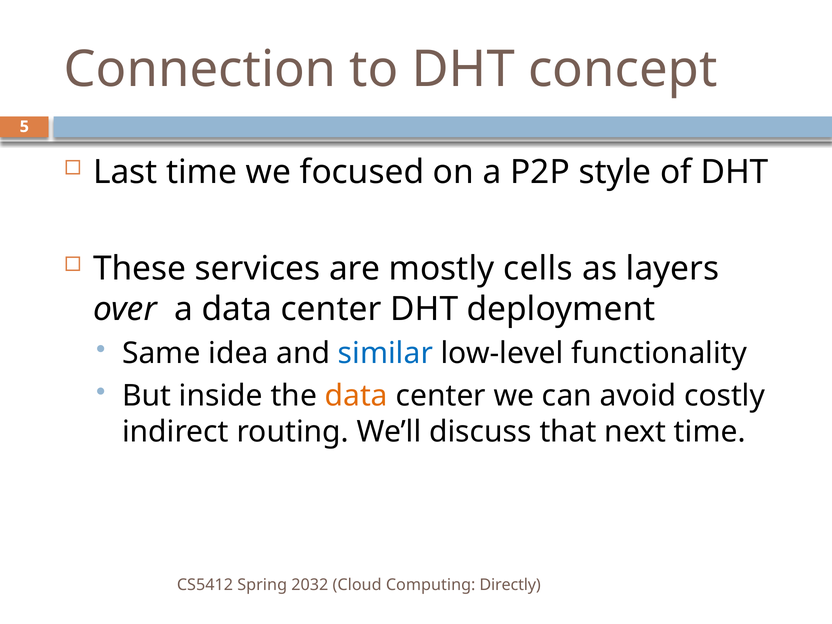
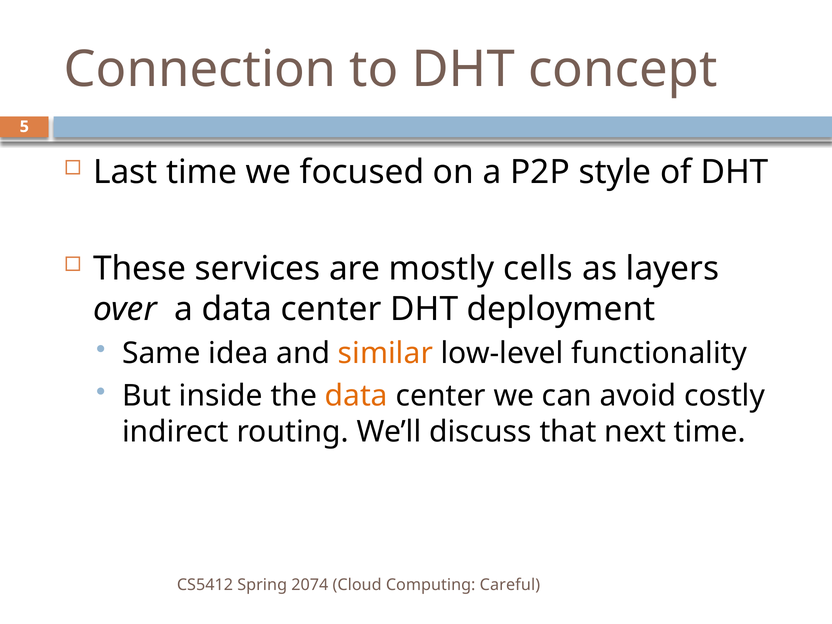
similar colour: blue -> orange
2032: 2032 -> 2074
Directly: Directly -> Careful
